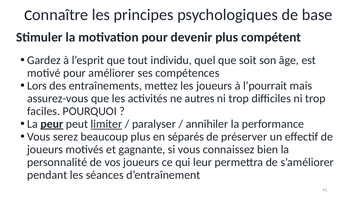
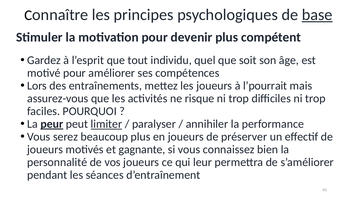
base underline: none -> present
autres: autres -> risque
en séparés: séparés -> joueurs
